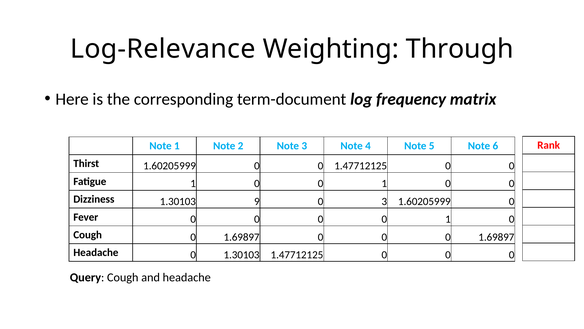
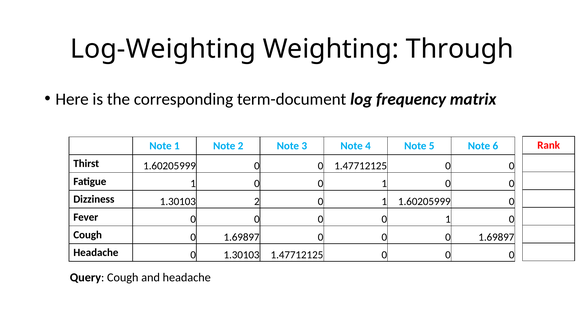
Log-Relevance: Log-Relevance -> Log-Weighting
1.30103 9: 9 -> 2
3 at (384, 201): 3 -> 1
